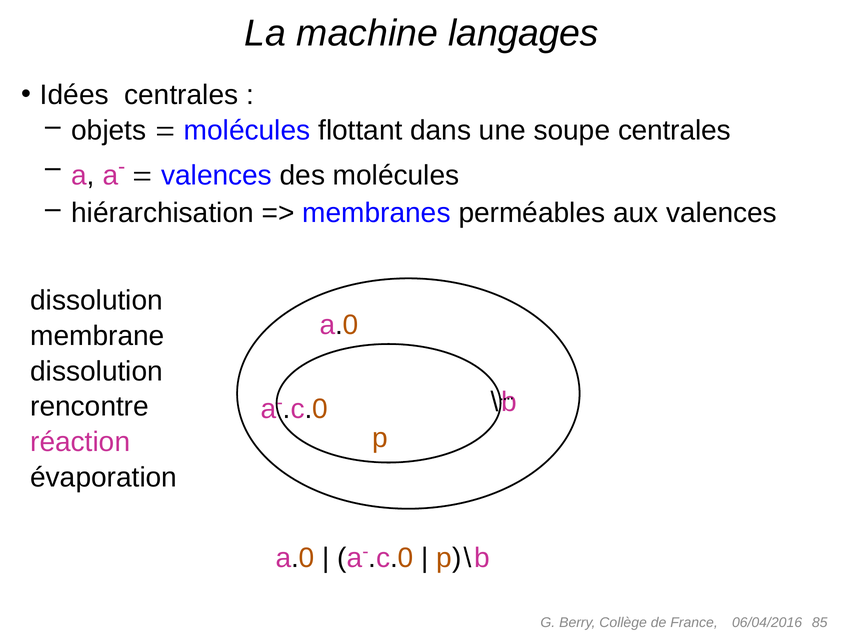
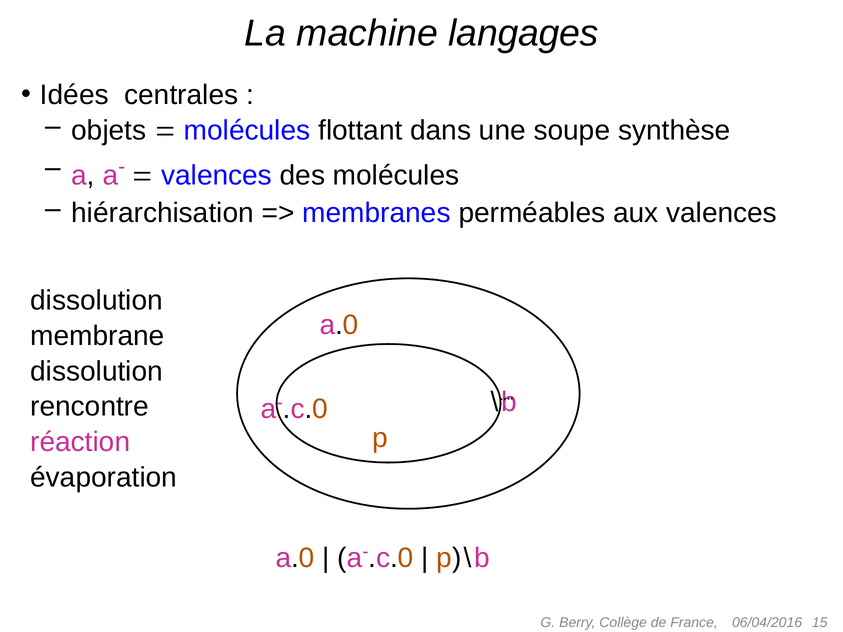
soupe centrales: centrales -> synthèse
85: 85 -> 15
